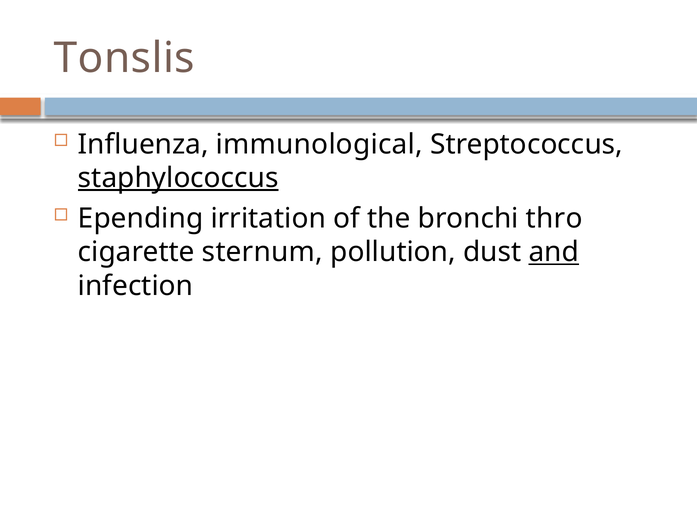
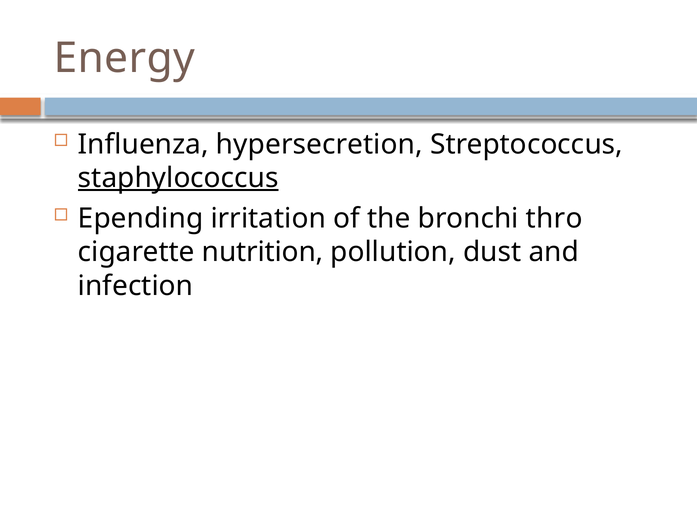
Tonslis: Tonslis -> Energy
immunological: immunological -> hypersecretion
sternum: sternum -> nutrition
and underline: present -> none
